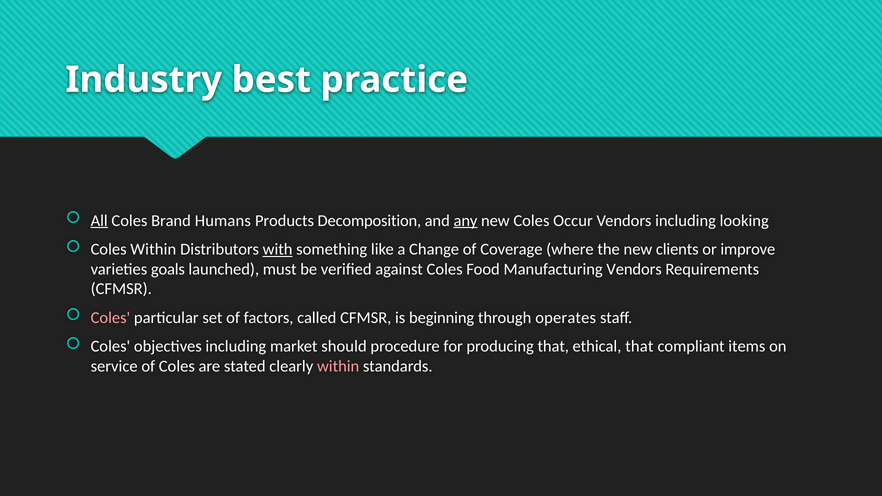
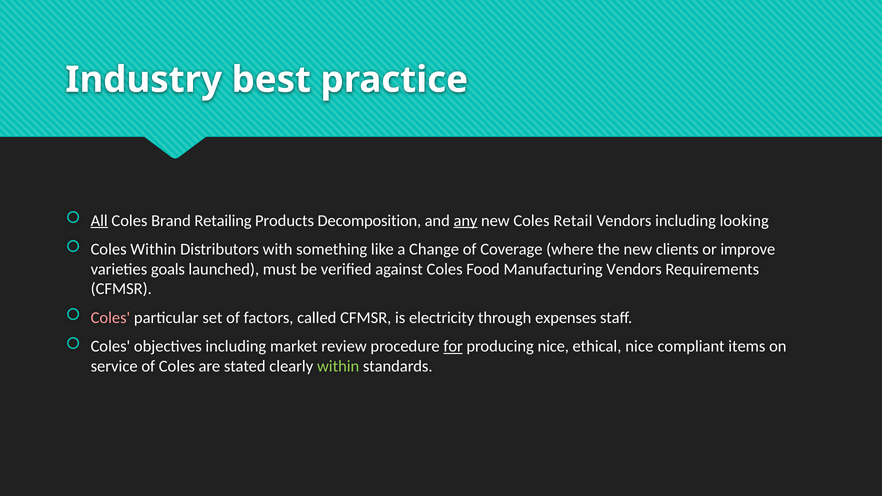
Humans: Humans -> Retailing
Occur: Occur -> Retail
with underline: present -> none
beginning: beginning -> electricity
operates: operates -> expenses
should: should -> review
for underline: none -> present
producing that: that -> nice
ethical that: that -> nice
within at (338, 366) colour: pink -> light green
